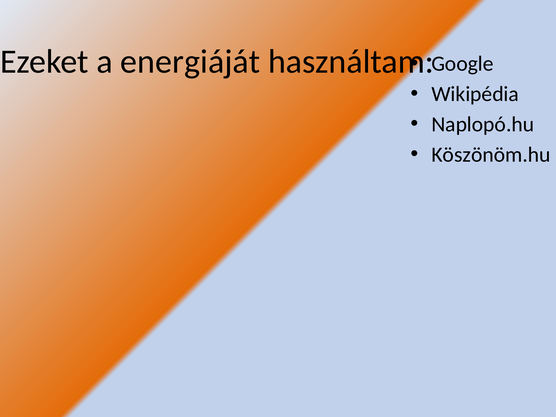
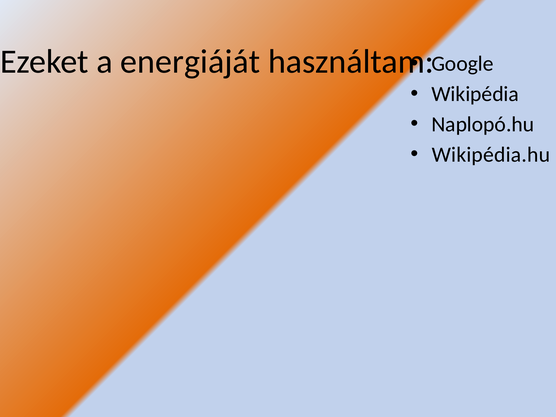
Köszönöm.hu: Köszönöm.hu -> Wikipédia.hu
